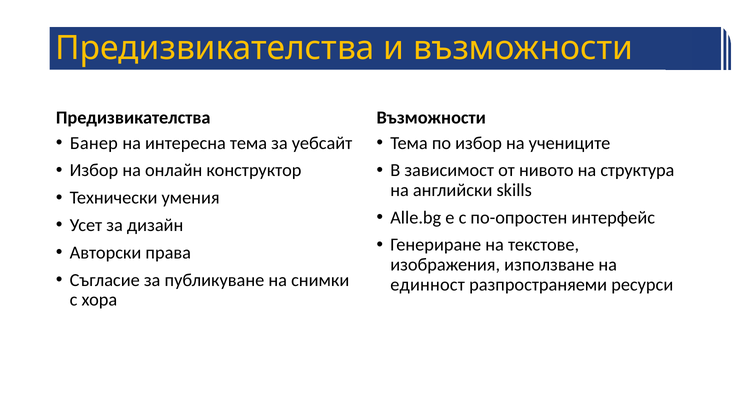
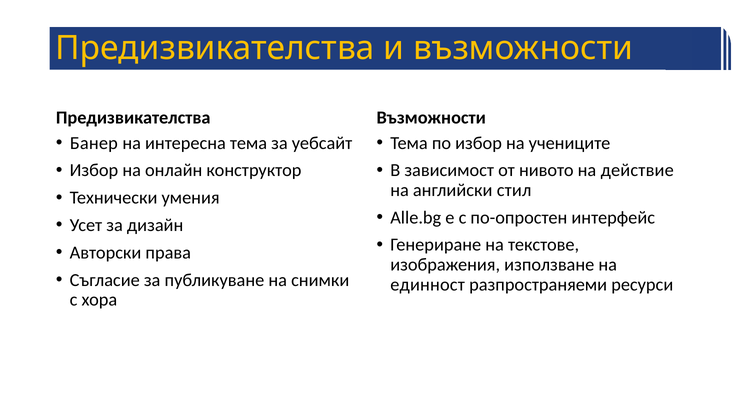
структура: структура -> действие
skills: skills -> стил
